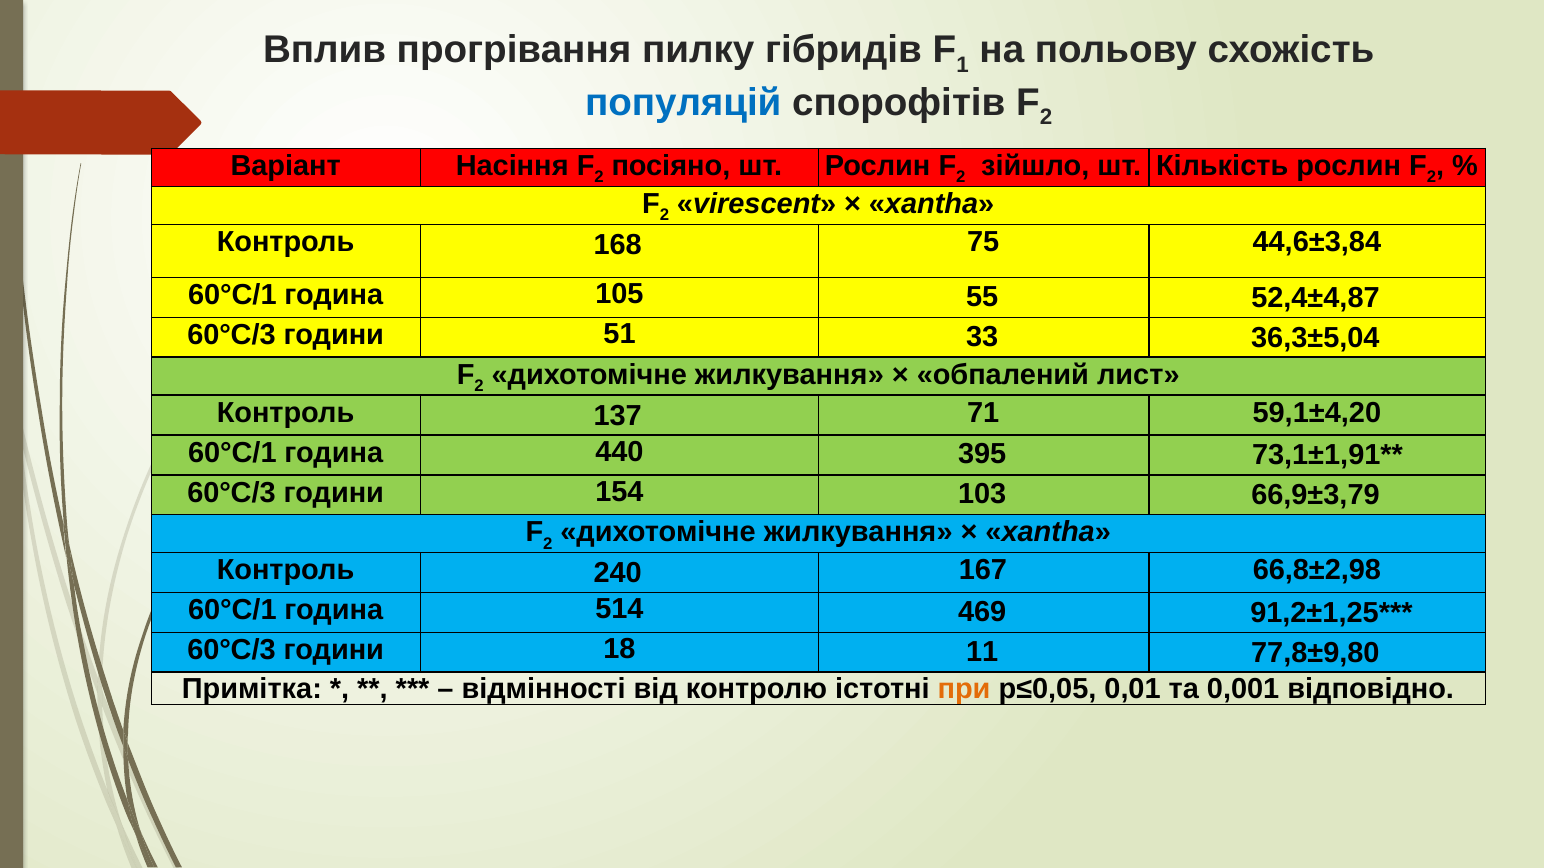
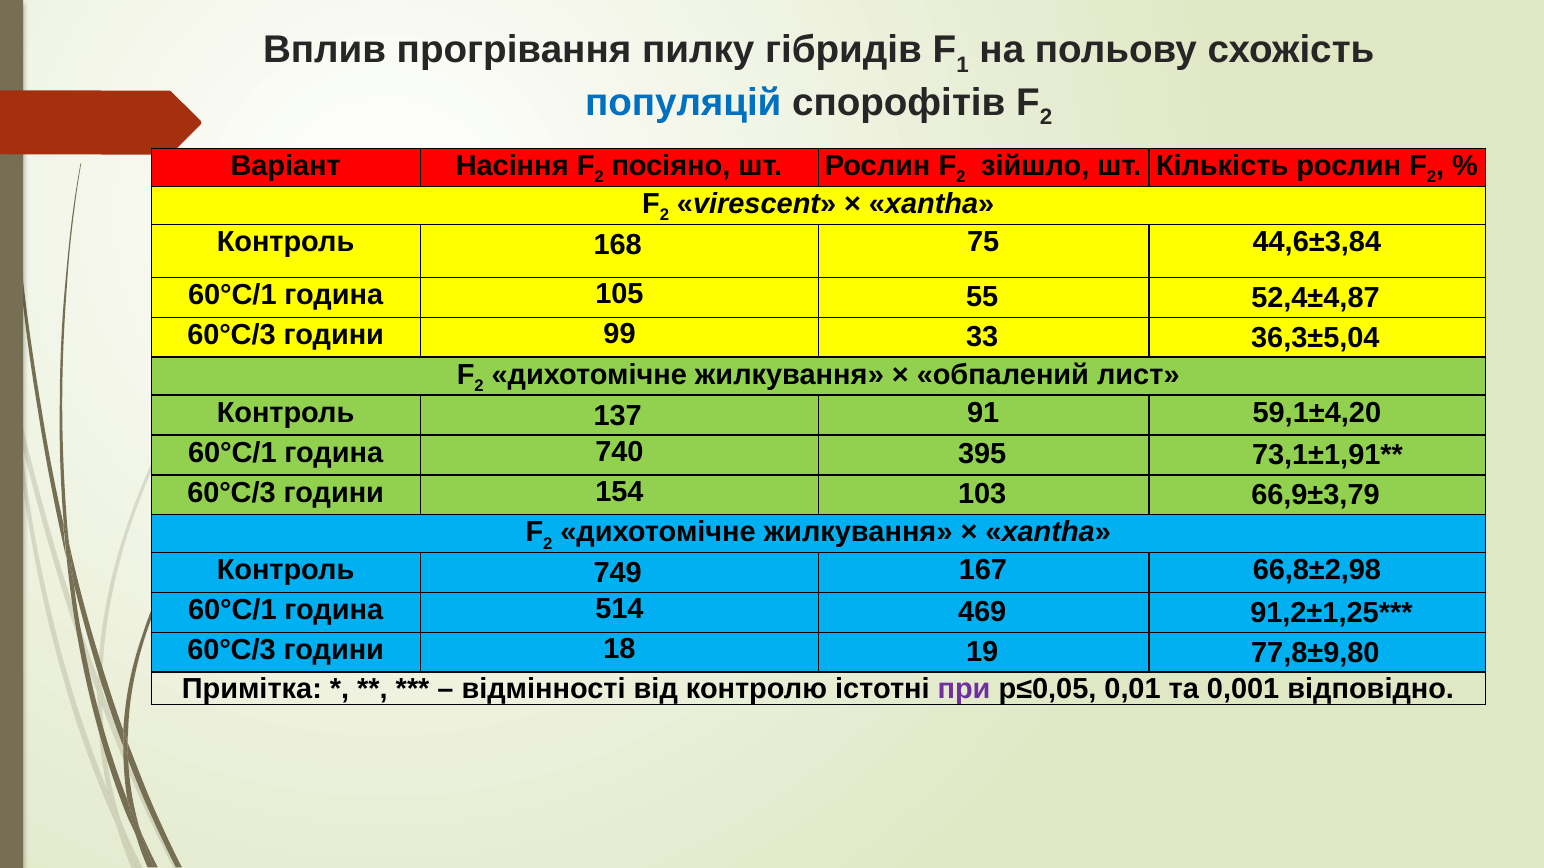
51: 51 -> 99
71: 71 -> 91
440: 440 -> 740
240: 240 -> 749
11: 11 -> 19
при colour: orange -> purple
